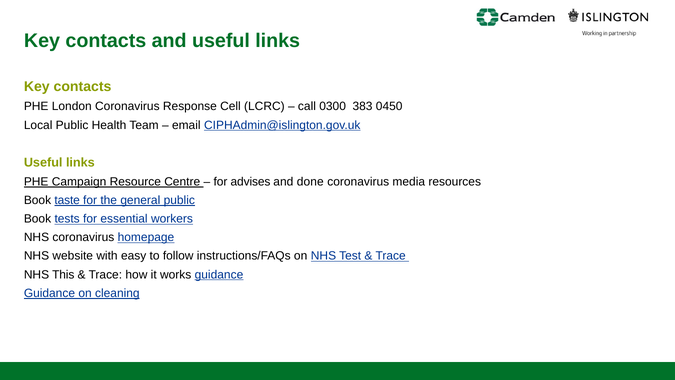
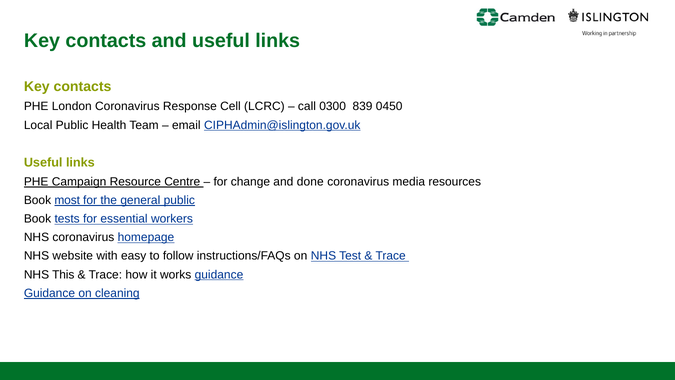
383: 383 -> 839
advises: advises -> change
taste: taste -> most
